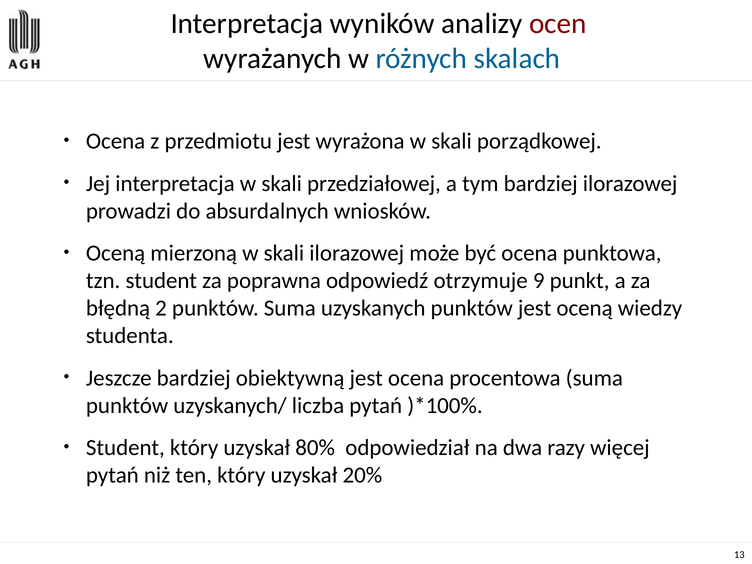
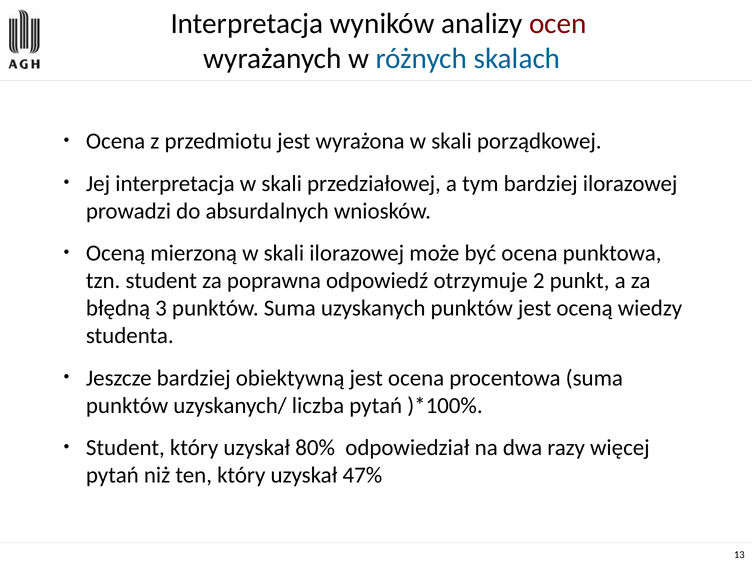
9: 9 -> 2
2: 2 -> 3
20%: 20% -> 47%
